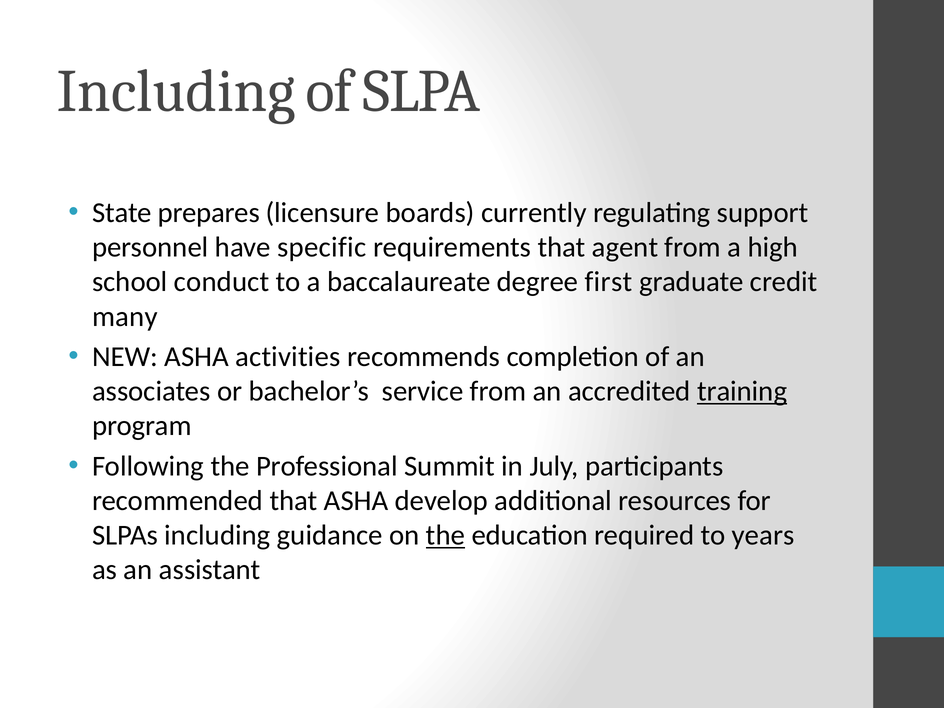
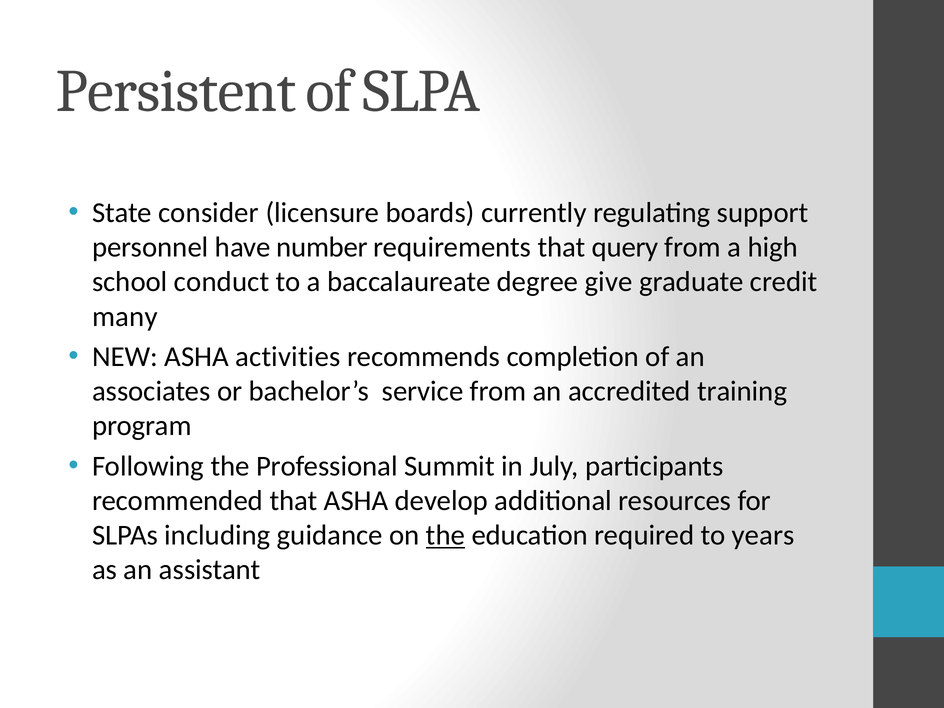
Including at (176, 92): Including -> Persistent
prepares: prepares -> consider
specific: specific -> number
agent: agent -> query
first: first -> give
training underline: present -> none
